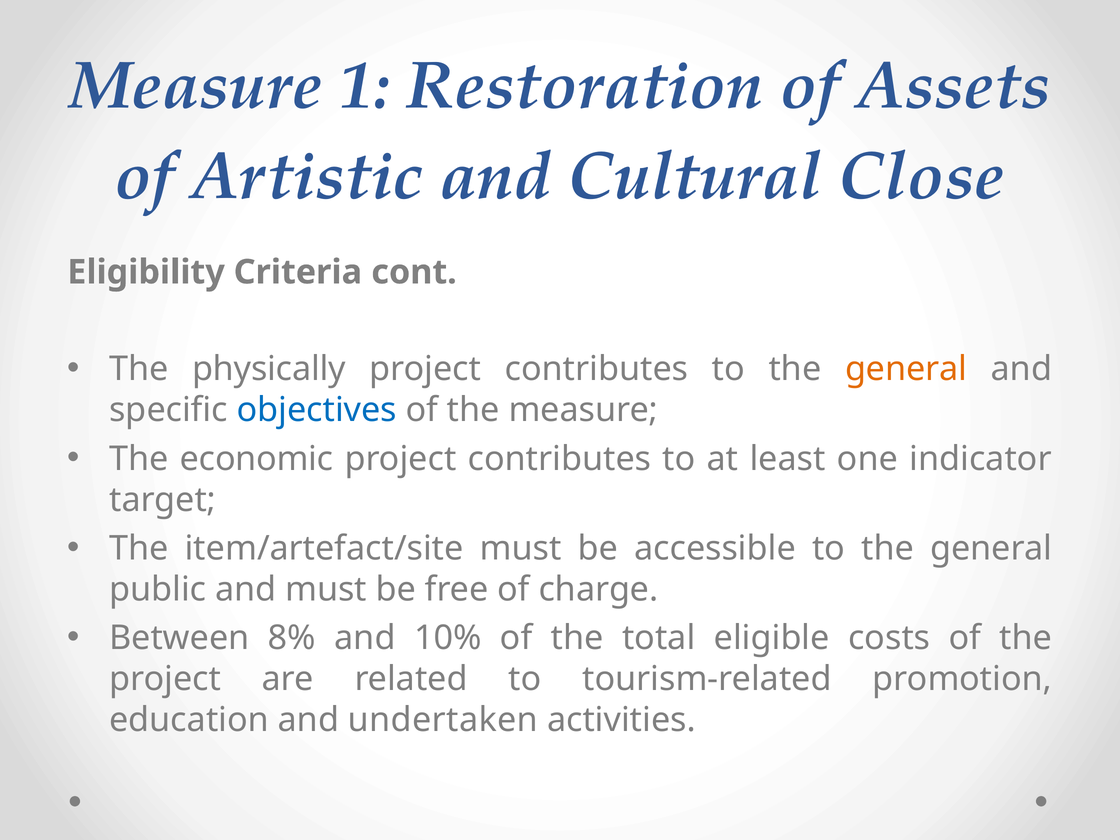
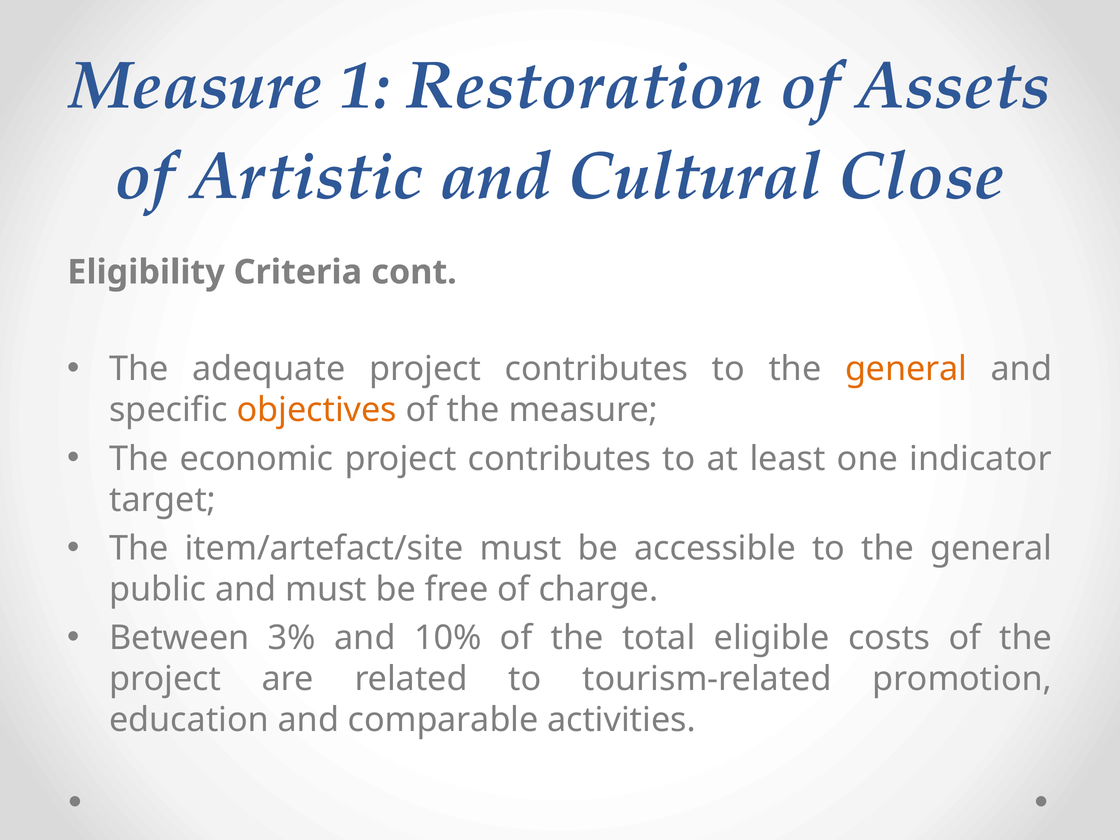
physically: physically -> adequate
objectives colour: blue -> orange
8%: 8% -> 3%
undertaken: undertaken -> comparable
